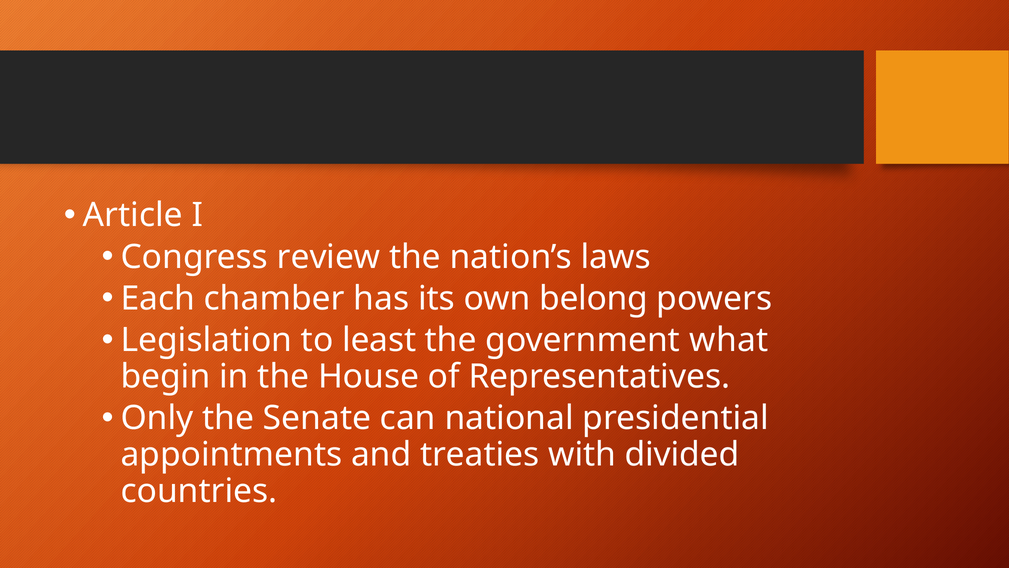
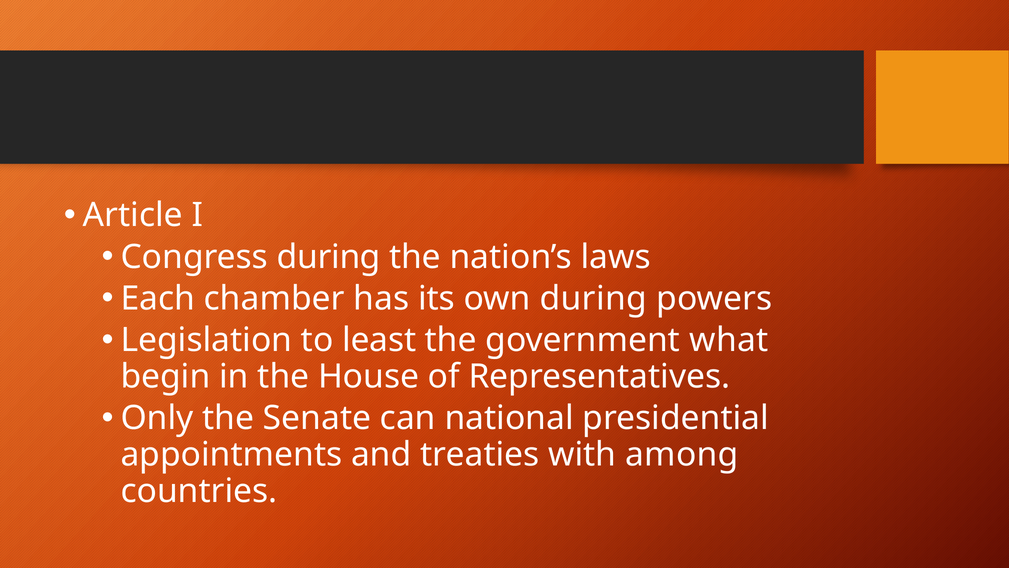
Congress review: review -> during
own belong: belong -> during
divided: divided -> among
